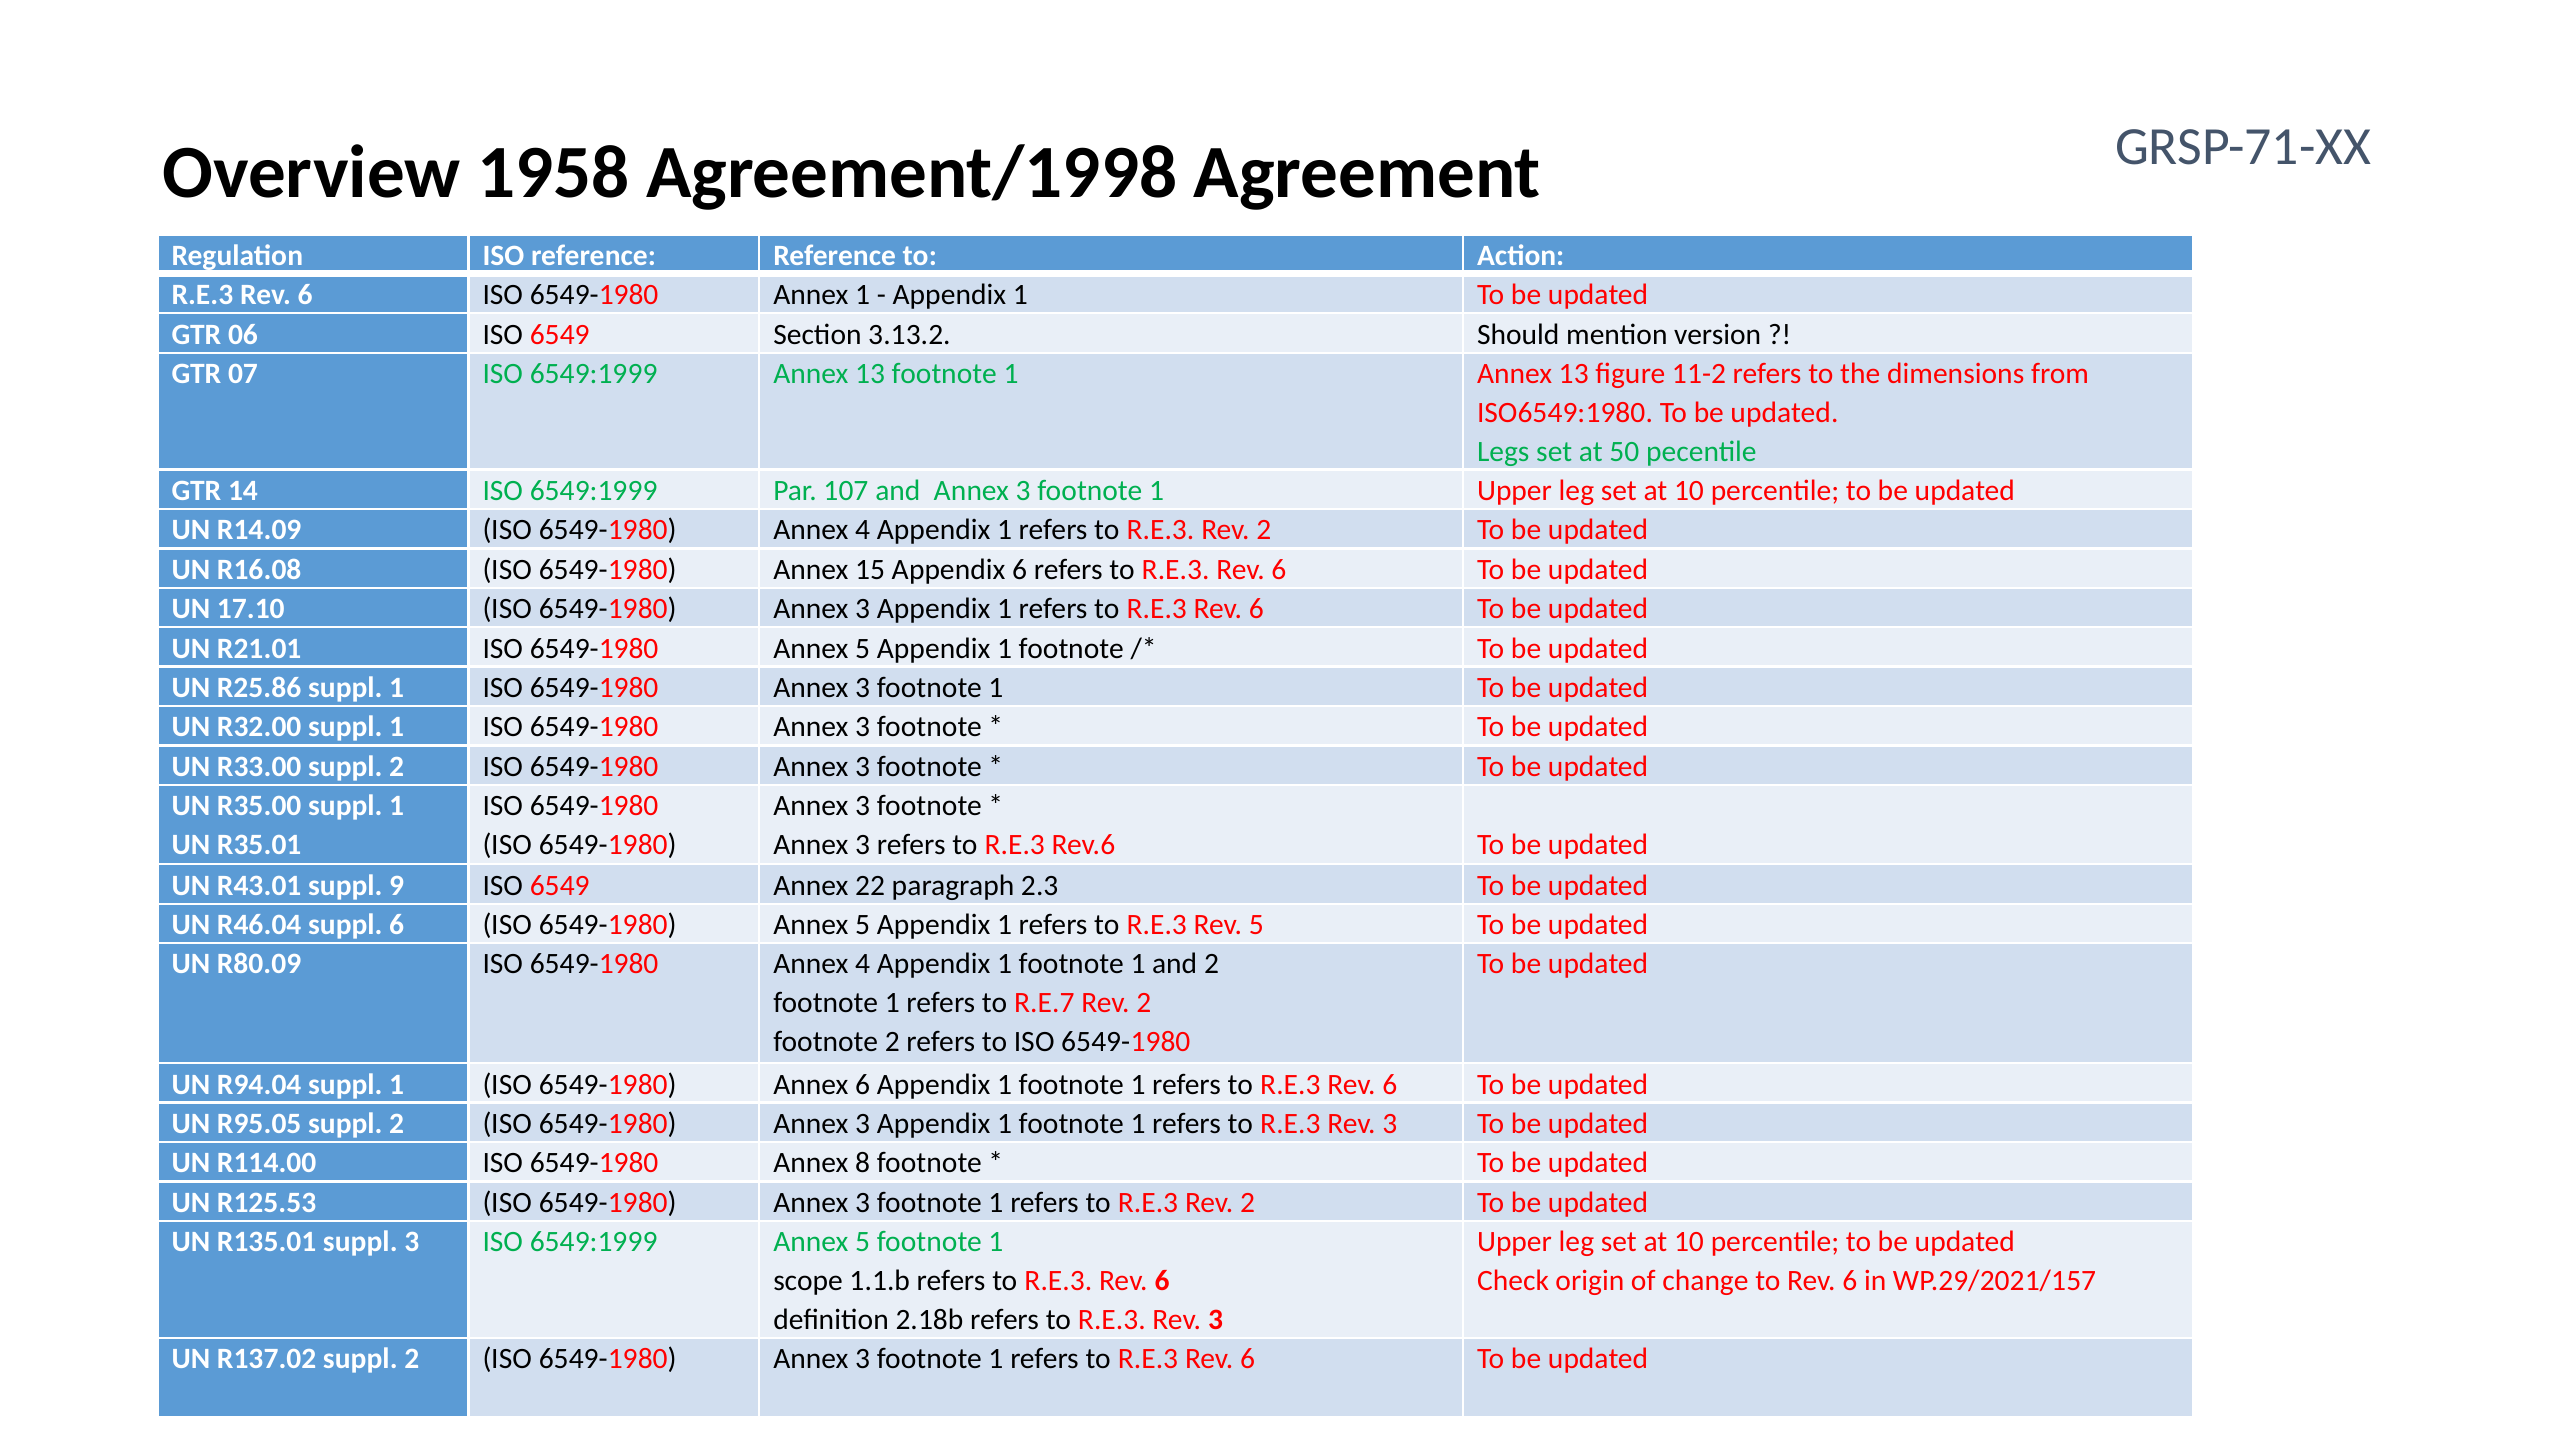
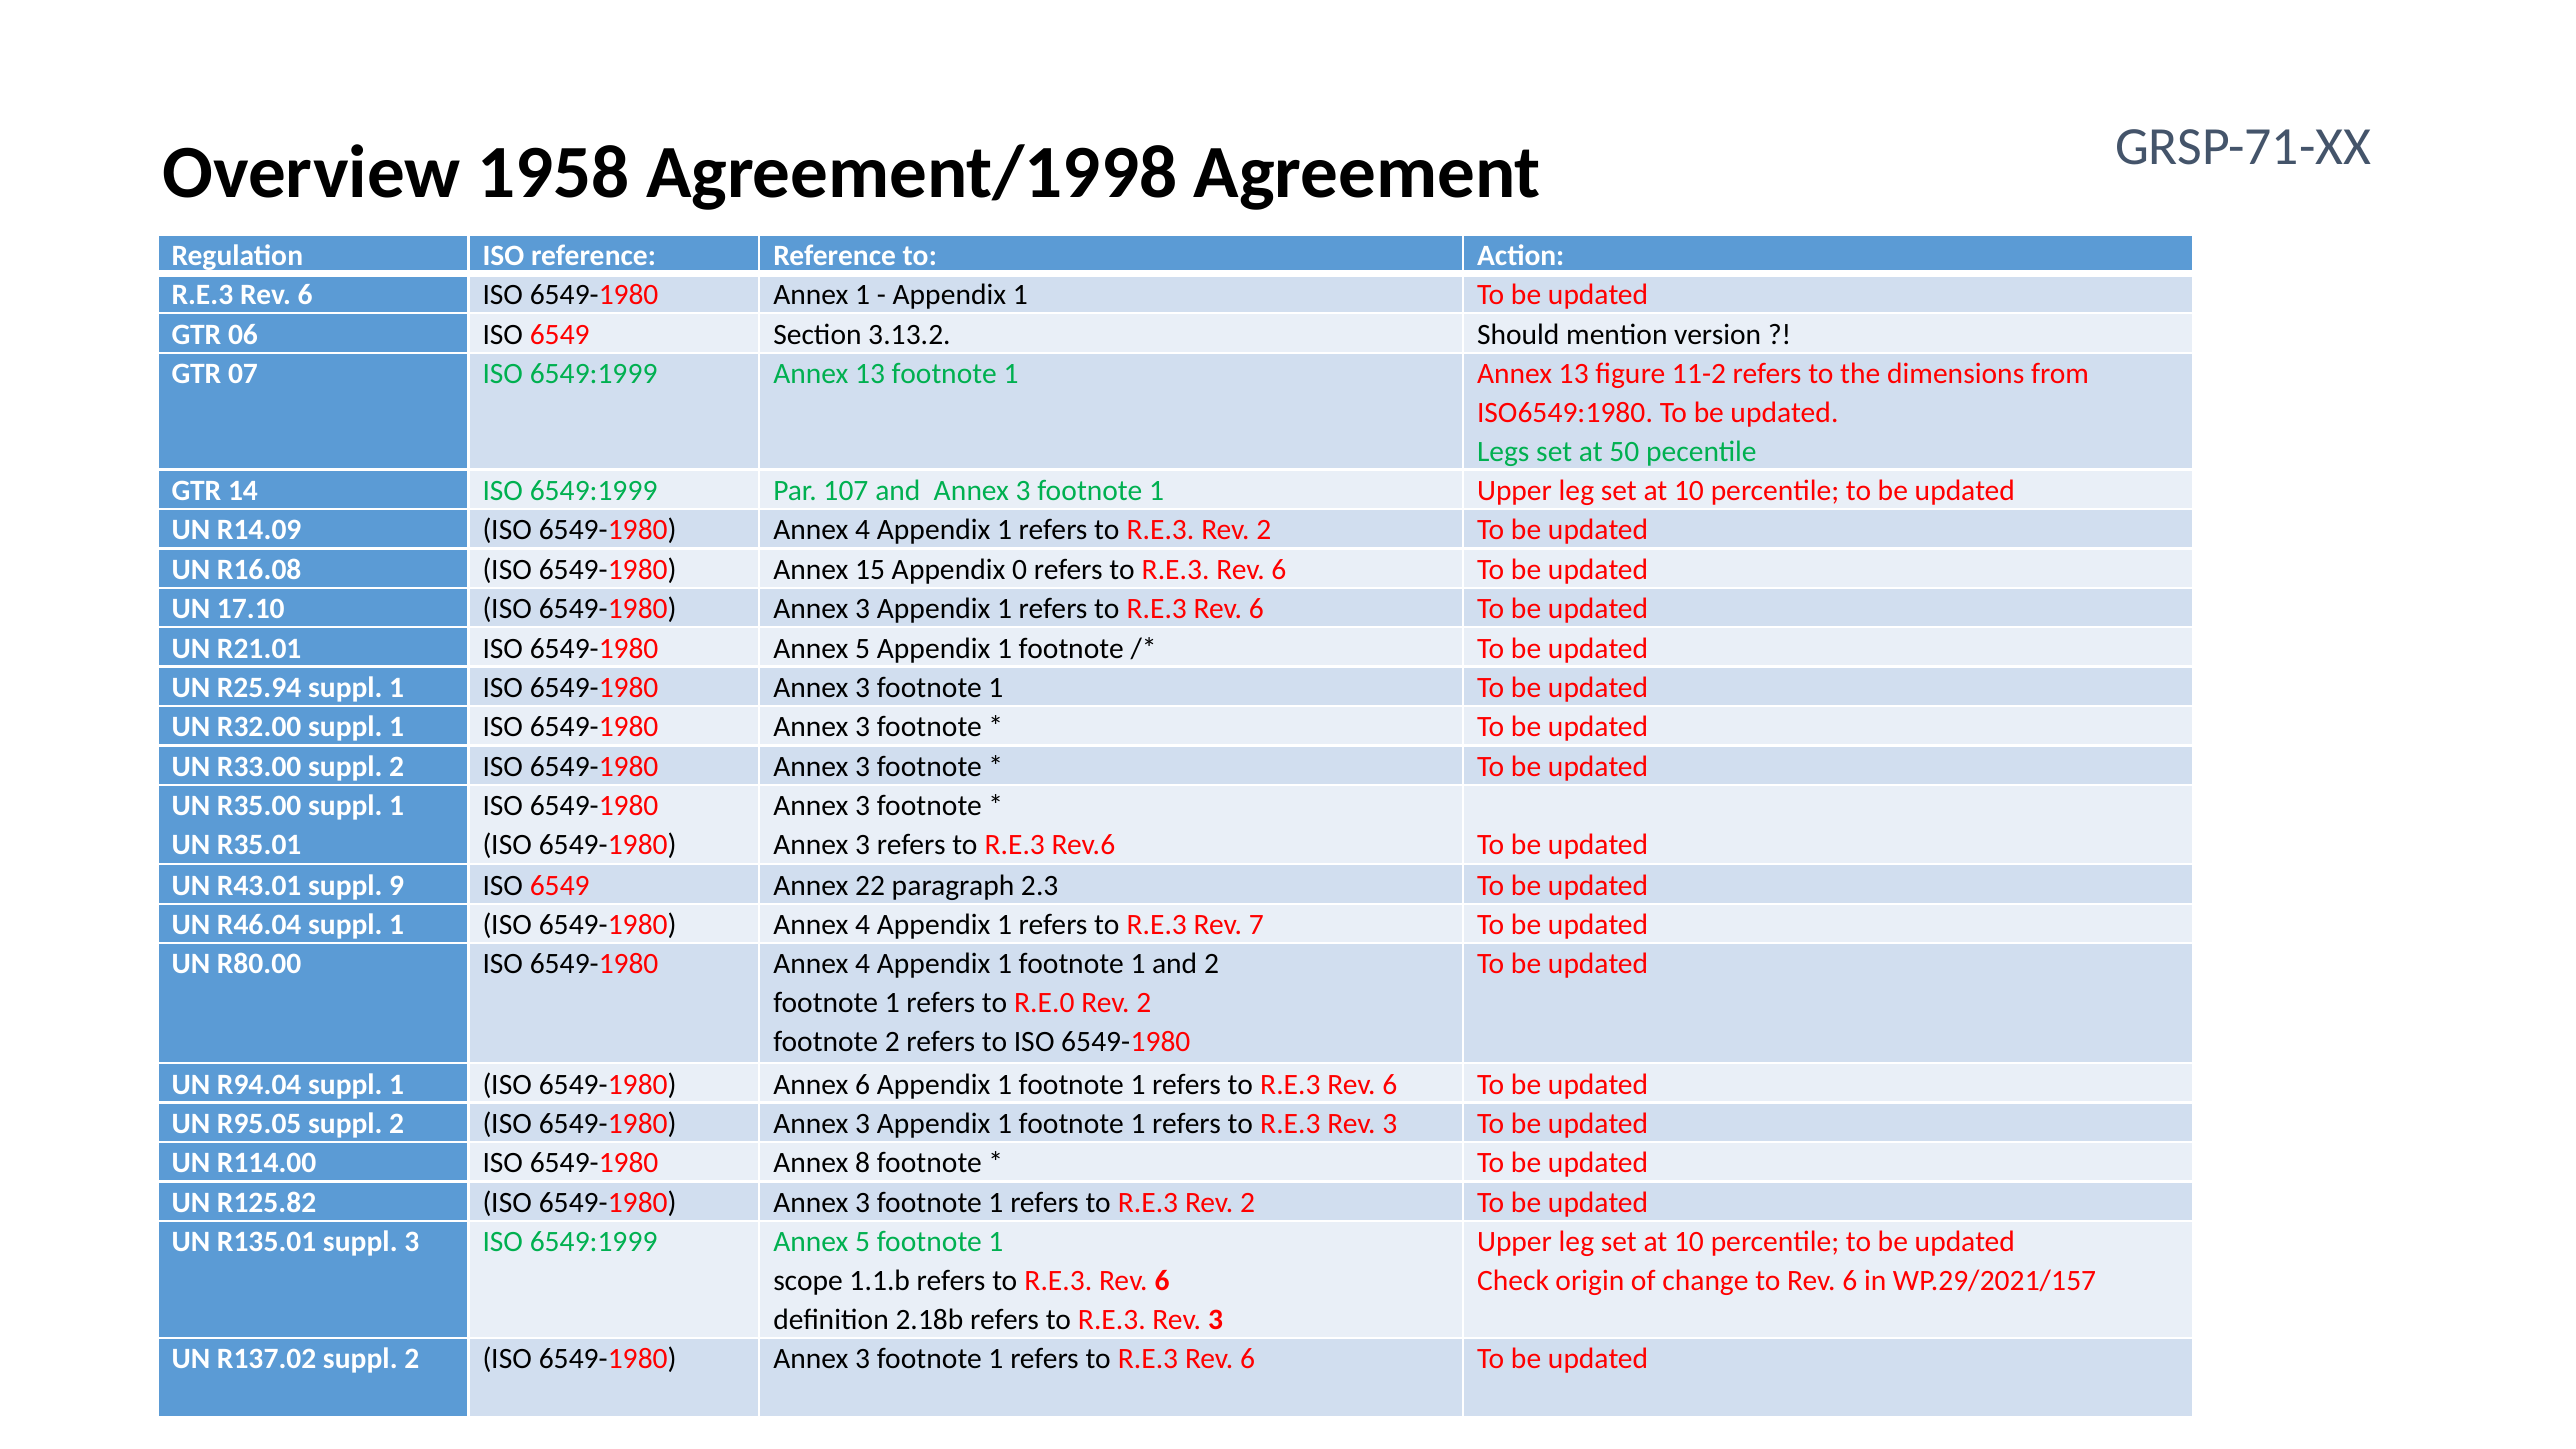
Appendix 6: 6 -> 0
R25.86: R25.86 -> R25.94
R46.04 suppl 6: 6 -> 1
5 at (862, 925): 5 -> 4
Rev 5: 5 -> 7
R80.09: R80.09 -> R80.00
R.E.7: R.E.7 -> R.E.0
R125.53: R125.53 -> R125.82
